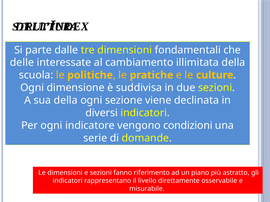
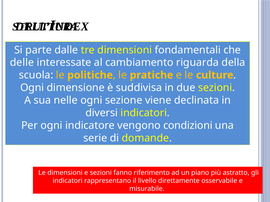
illimitata: illimitata -> riguarda
sua della: della -> nelle
